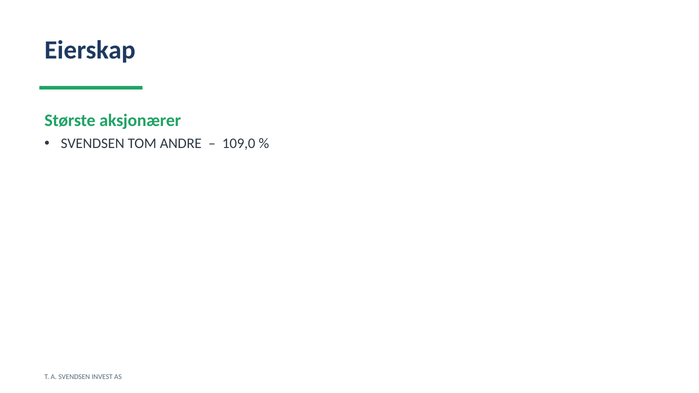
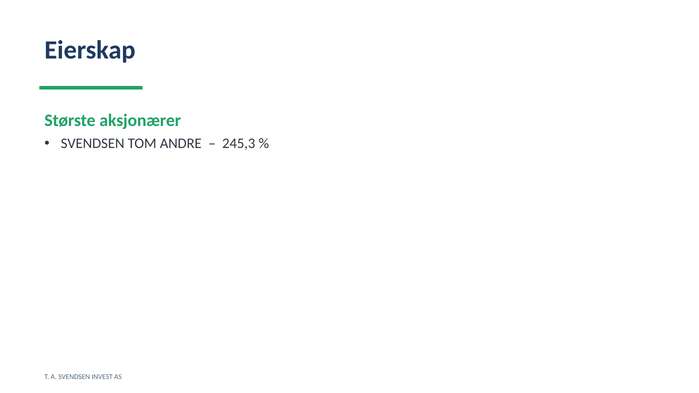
109,0: 109,0 -> 245,3
